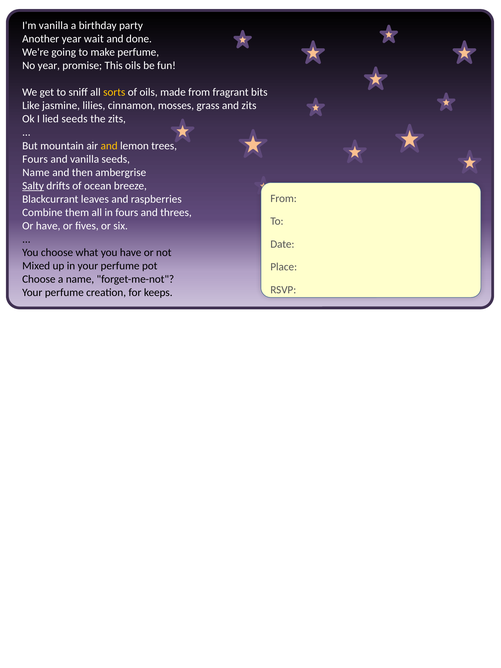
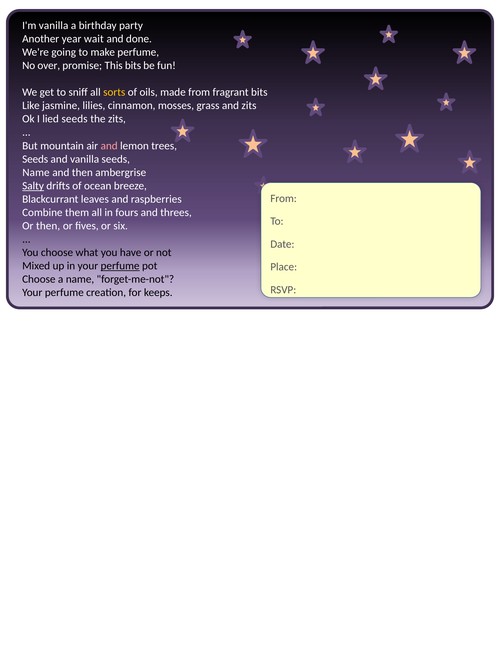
No year: year -> over
This oils: oils -> bits
and at (109, 146) colour: yellow -> pink
Fours at (35, 159): Fours -> Seeds
Or have: have -> then
perfume at (120, 266) underline: none -> present
